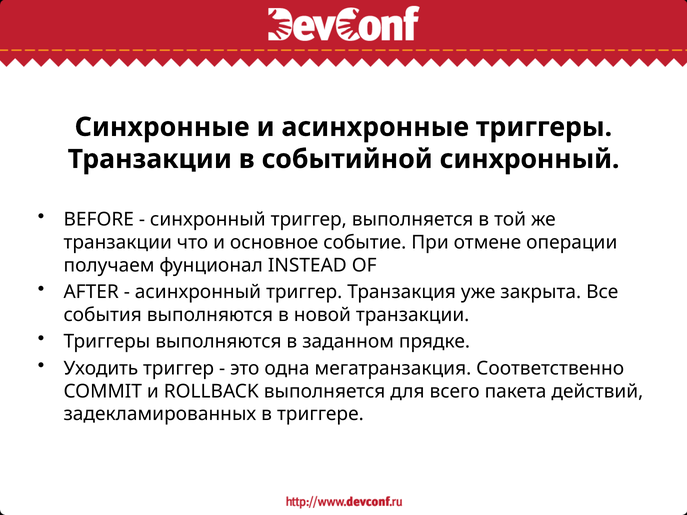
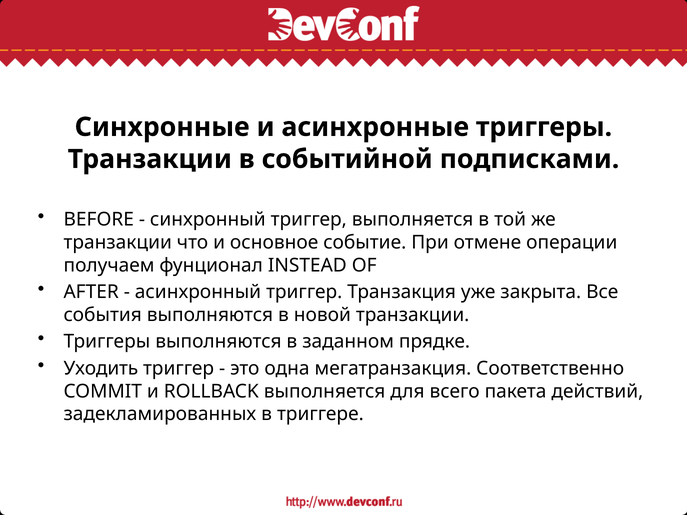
событийной синхронный: синхронный -> подписками
